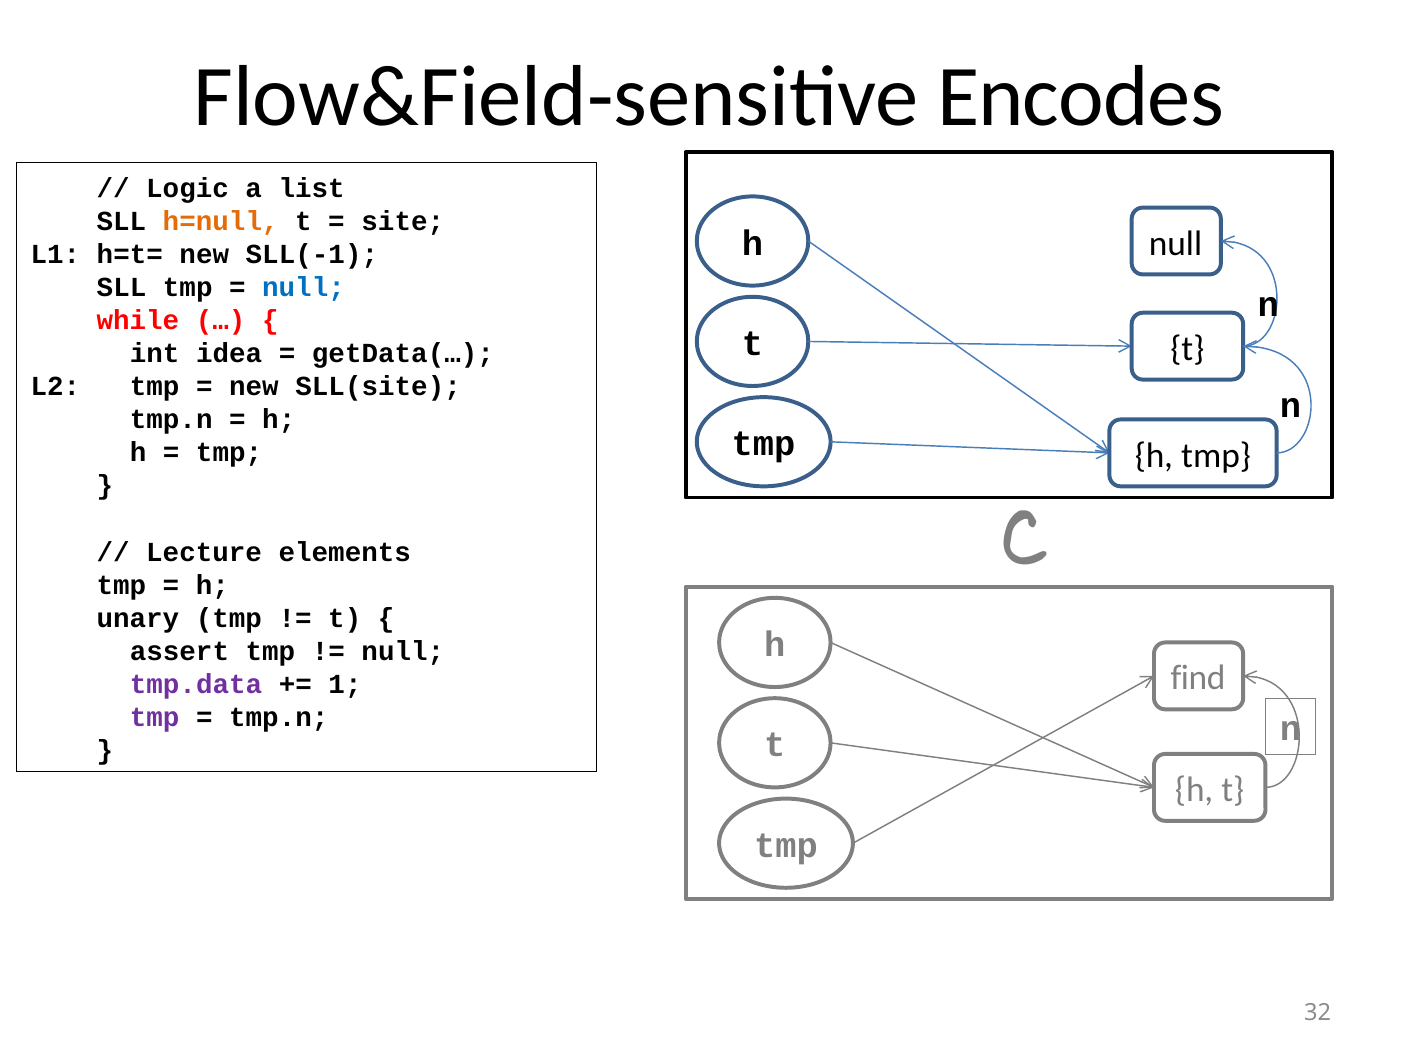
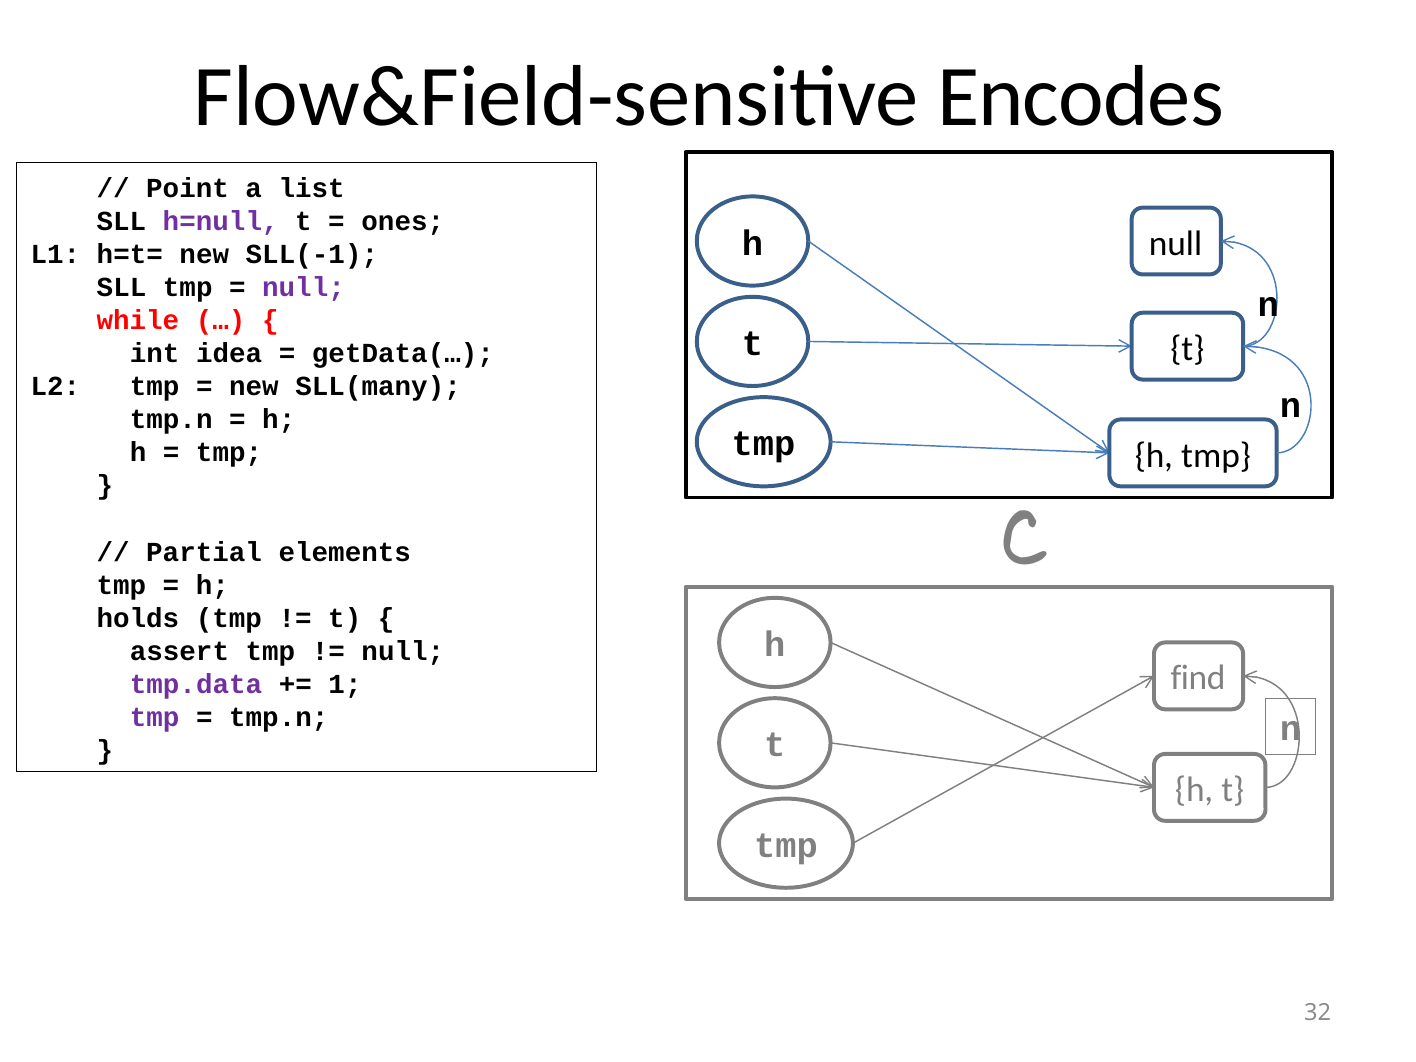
Logic: Logic -> Point
h=null colour: orange -> purple
site: site -> ones
null at (304, 288) colour: blue -> purple
SLL(site: SLL(site -> SLL(many
Lecture: Lecture -> Partial
unary: unary -> holds
